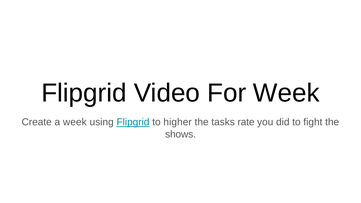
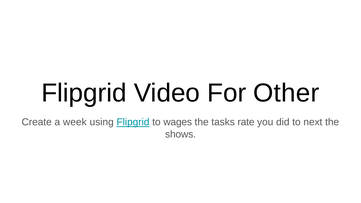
For Week: Week -> Other
higher: higher -> wages
fight: fight -> next
